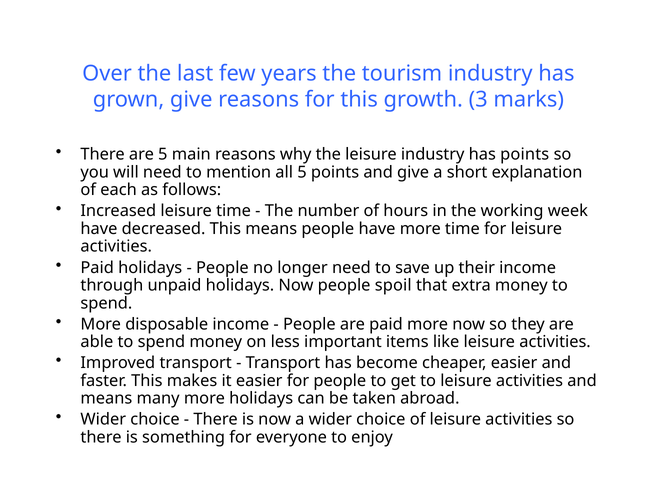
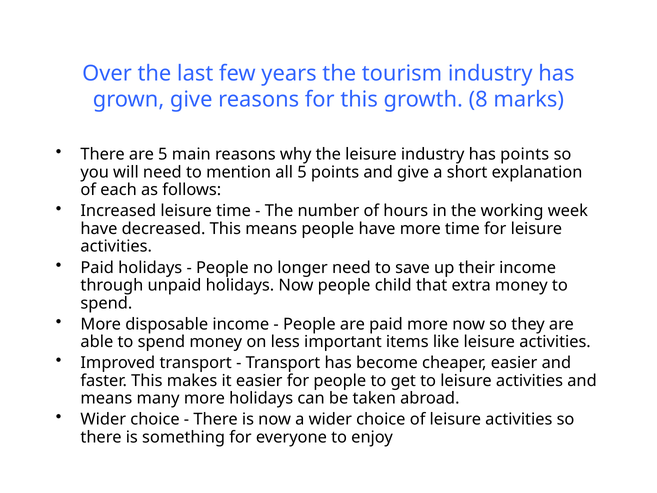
3: 3 -> 8
spoil: spoil -> child
